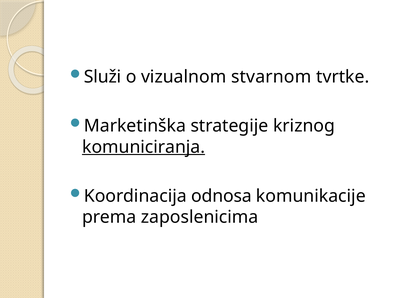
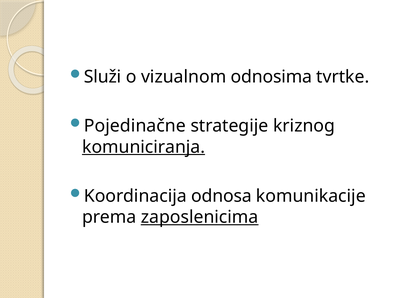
stvarnom: stvarnom -> odnosima
Marketinška: Marketinška -> Pojedinačne
zaposlenicima underline: none -> present
